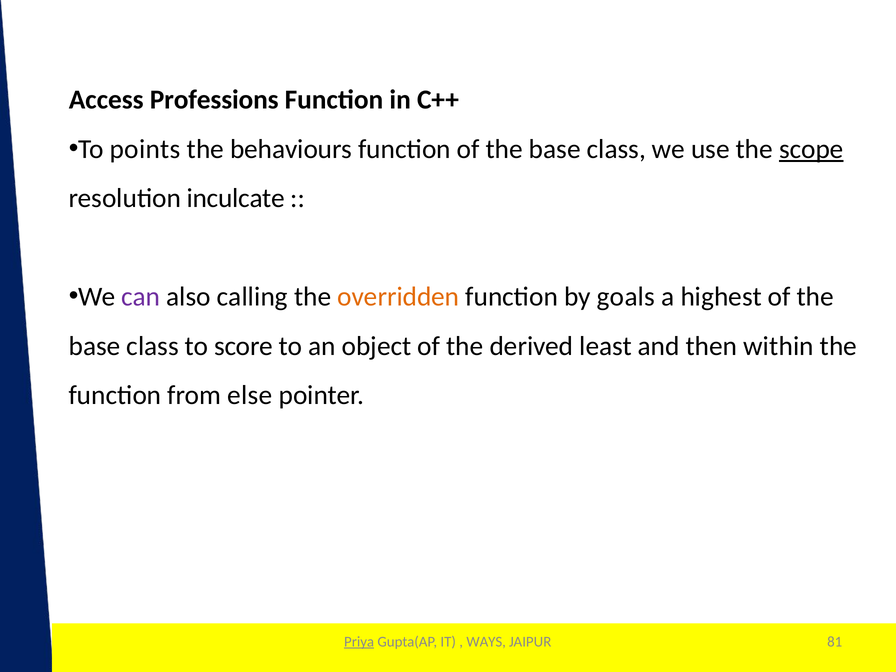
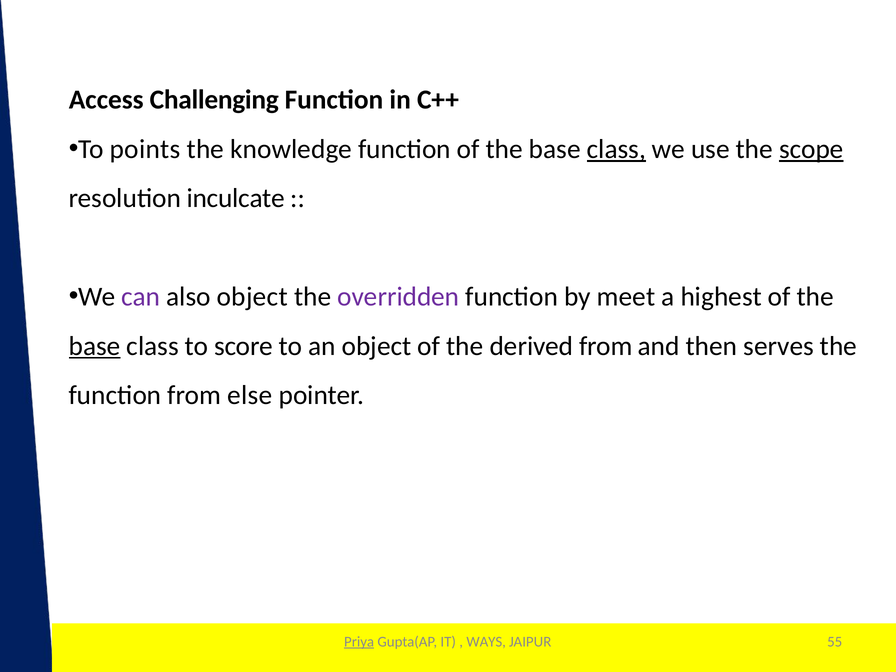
Professions: Professions -> Challenging
behaviours: behaviours -> knowledge
class at (616, 149) underline: none -> present
also calling: calling -> object
overridden colour: orange -> purple
goals: goals -> meet
base at (95, 346) underline: none -> present
derived least: least -> from
within: within -> serves
81: 81 -> 55
